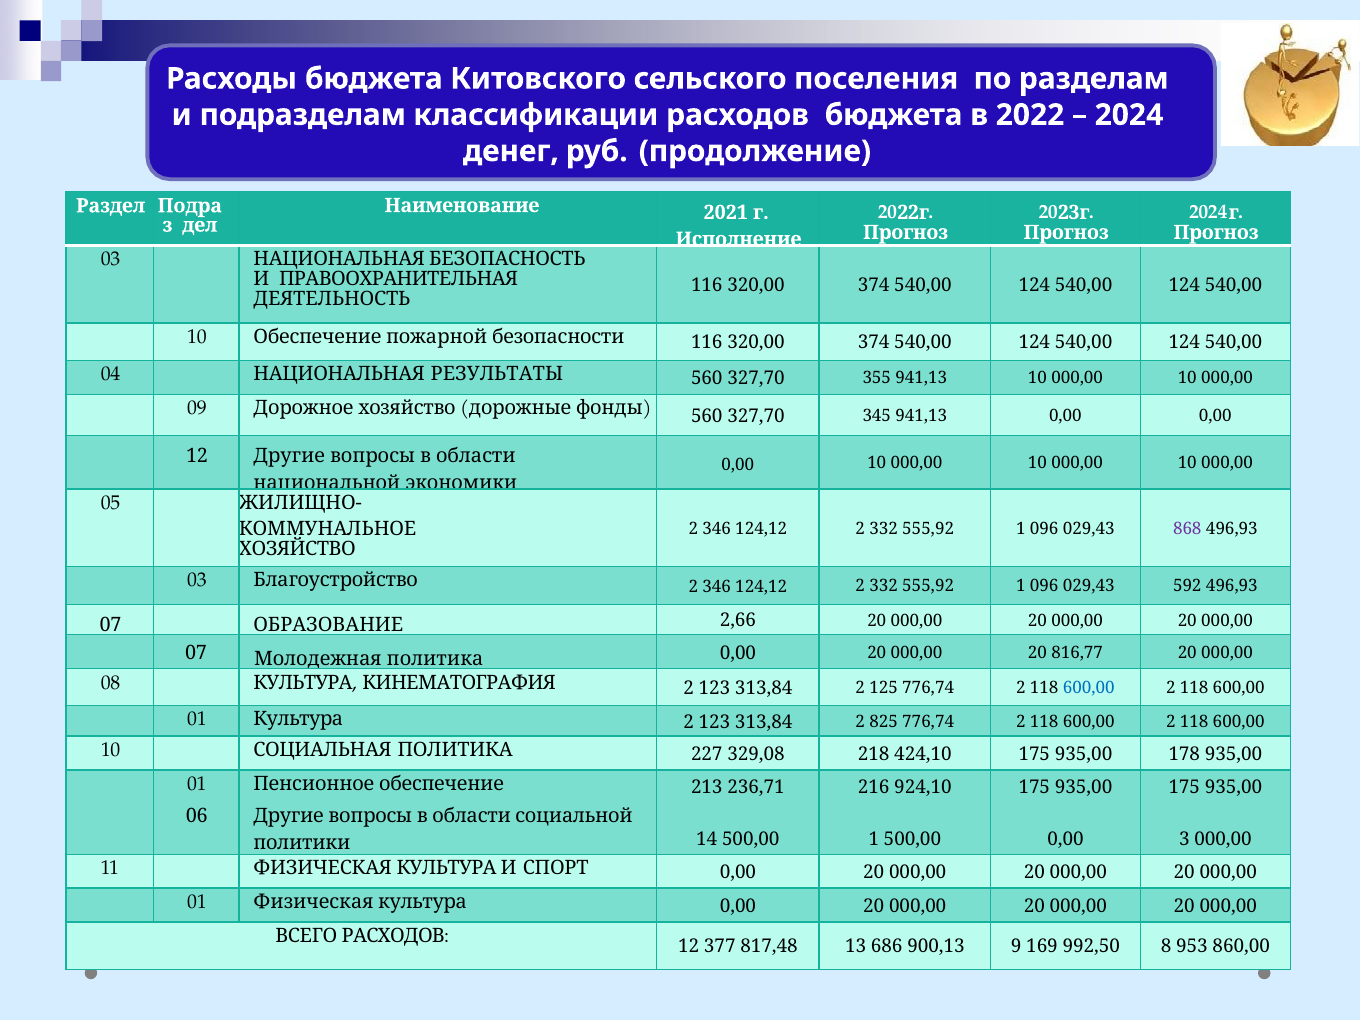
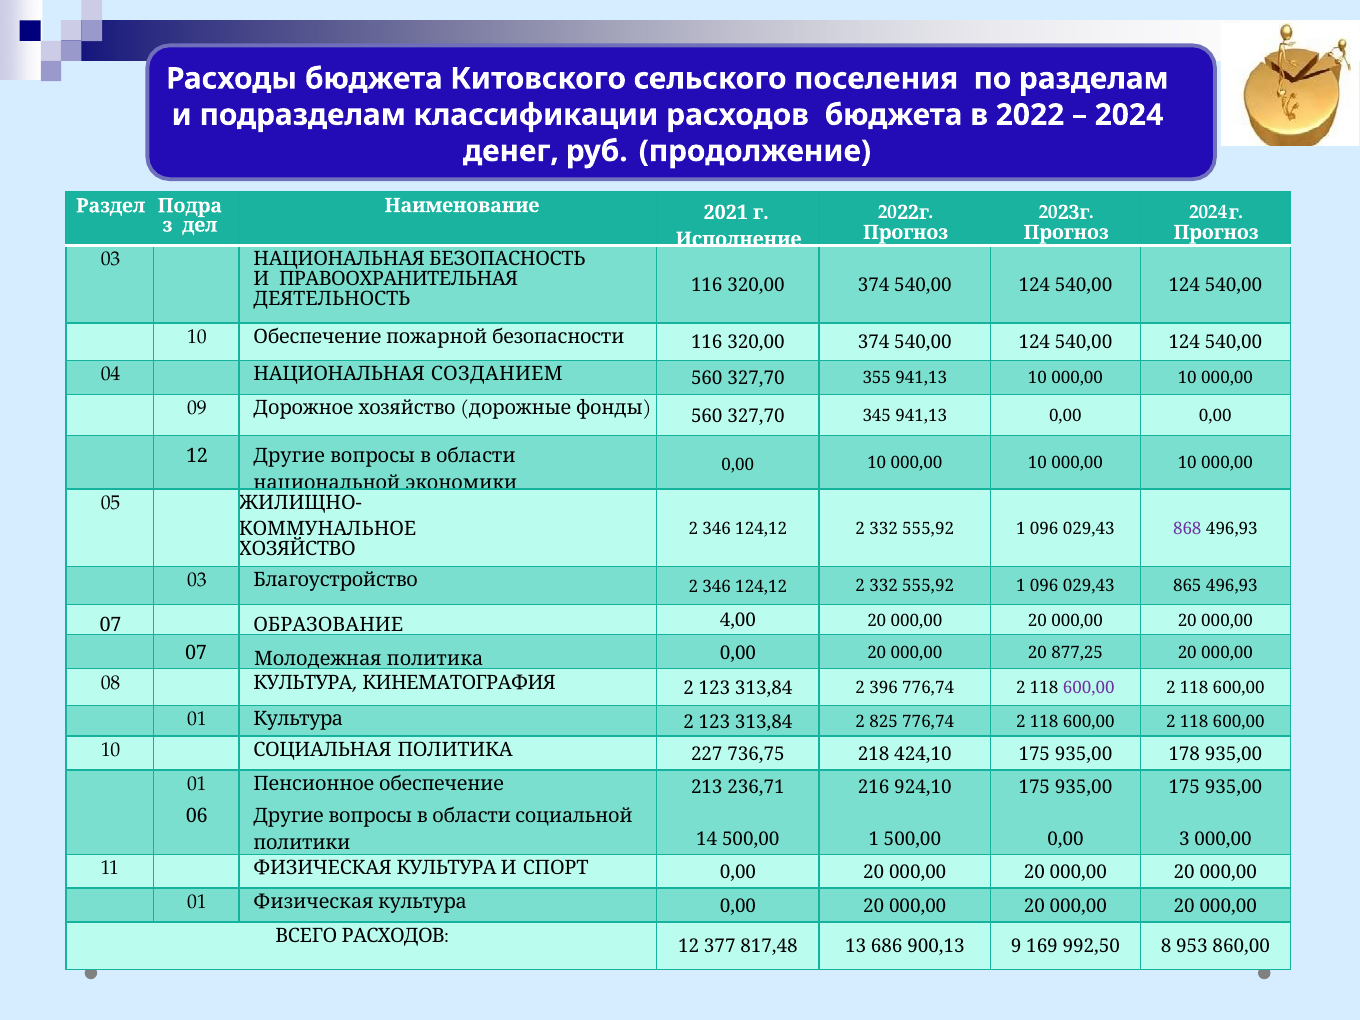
РЕЗУЛЬТАТЫ: РЕЗУЛЬТАТЫ -> СОЗДАНИЕМ
592: 592 -> 865
2,66: 2,66 -> 4,00
816,77: 816,77 -> 877,25
125: 125 -> 396
600,00 at (1089, 688) colour: blue -> purple
329,08: 329,08 -> 736,75
